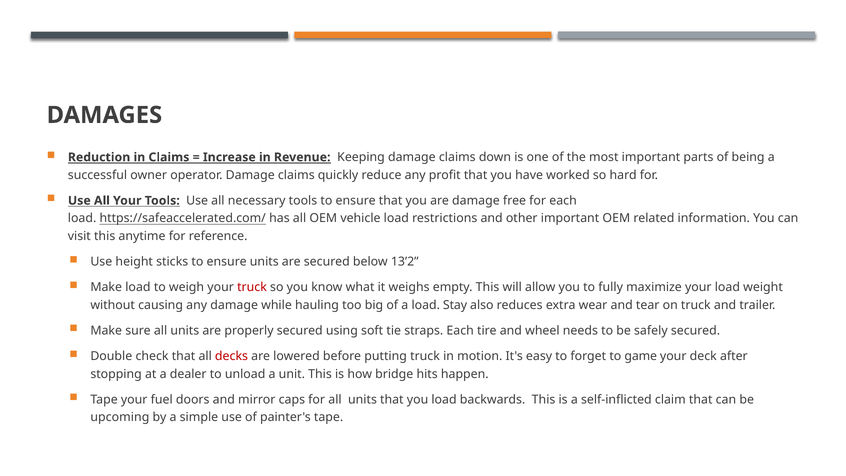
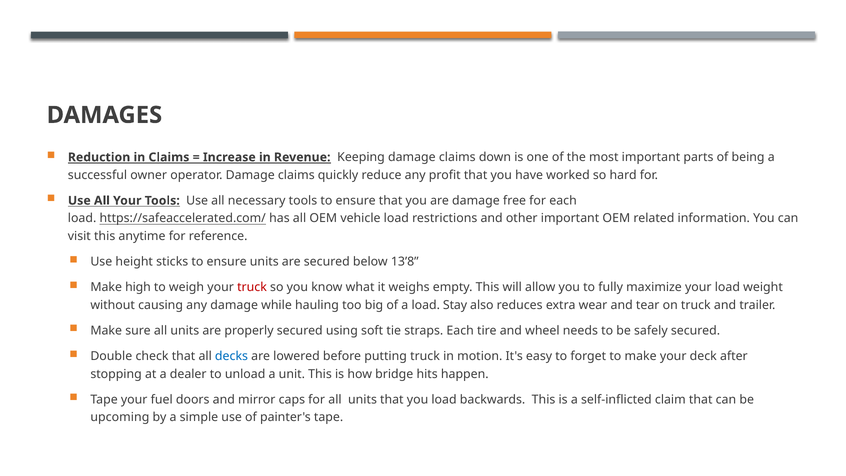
13’2: 13’2 -> 13’8
Make load: load -> high
decks colour: red -> blue
to game: game -> make
